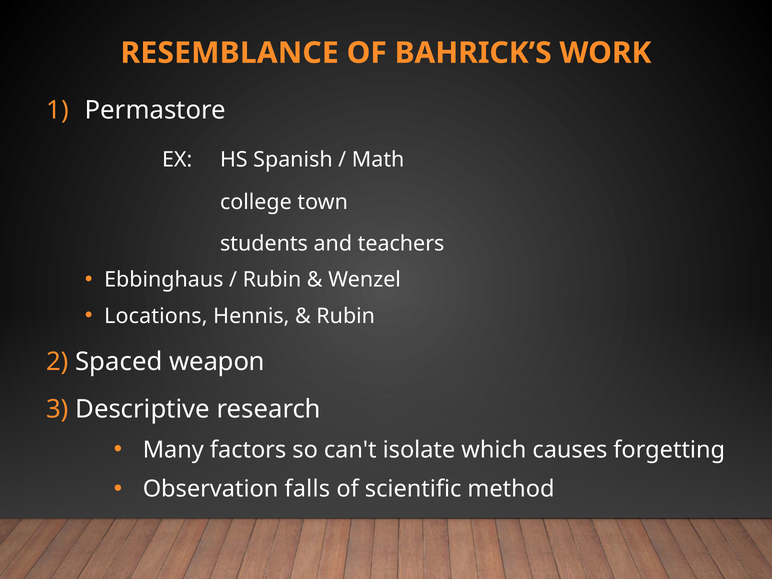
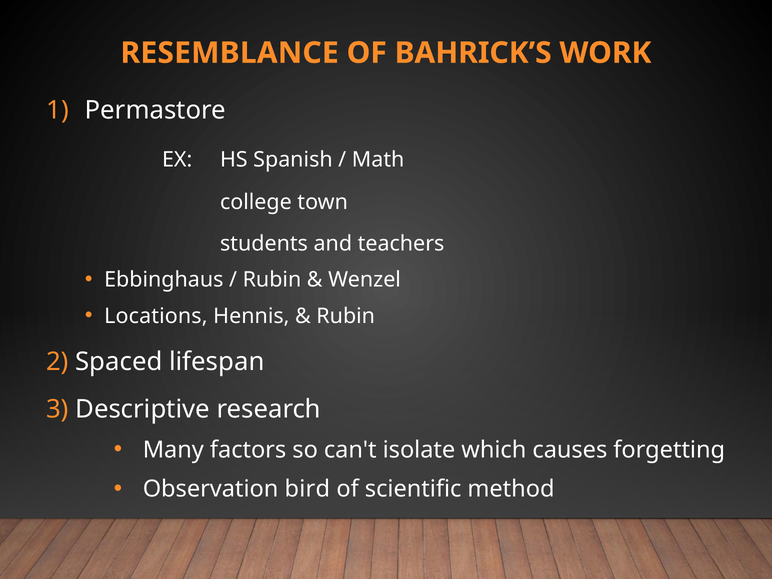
weapon: weapon -> lifespan
falls: falls -> bird
